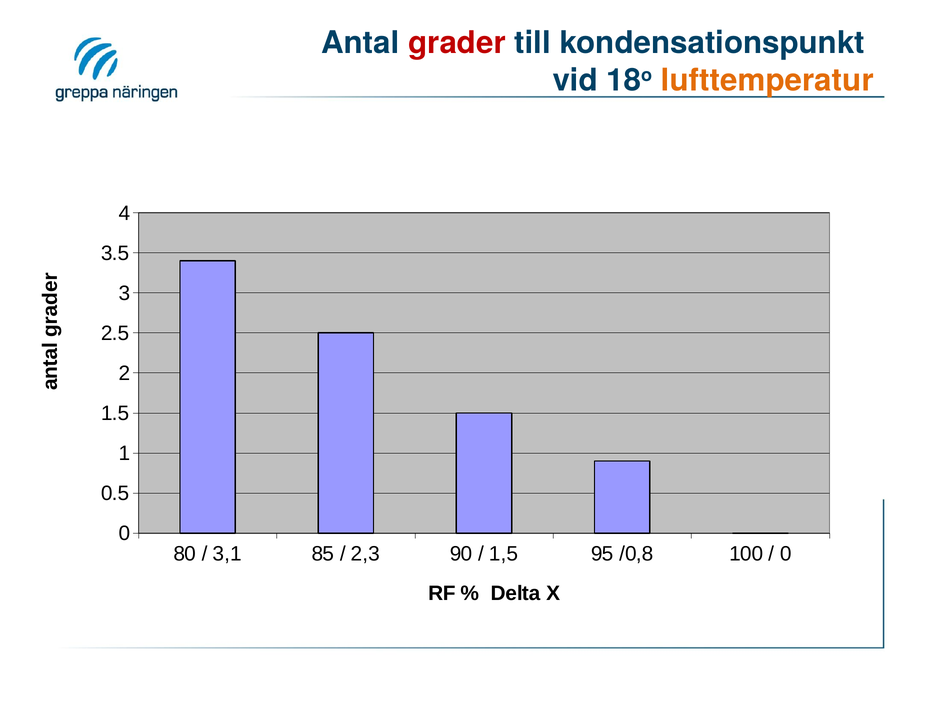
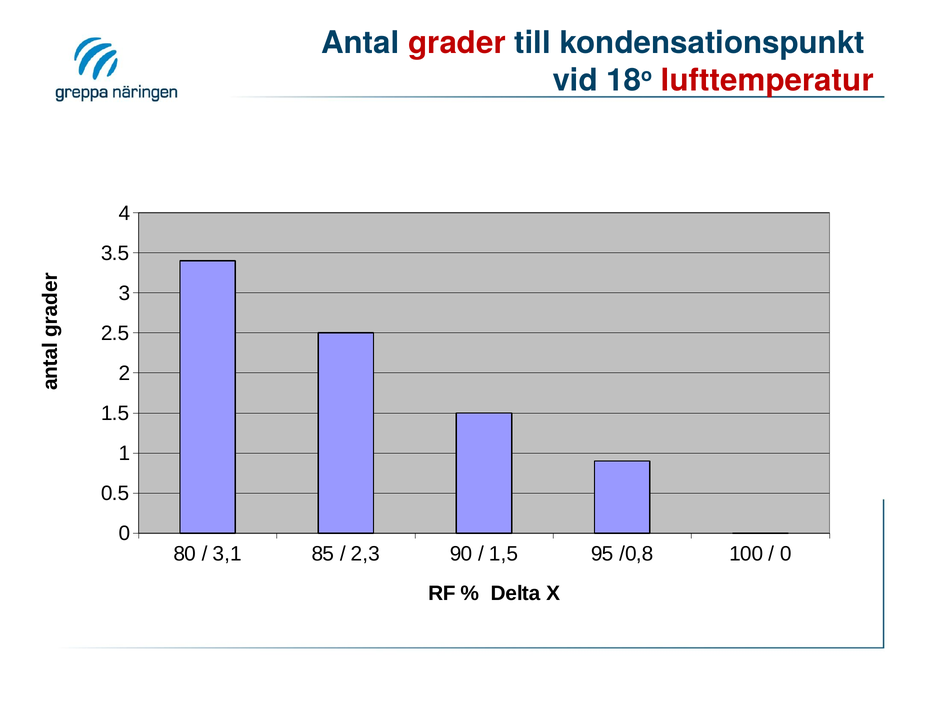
lufttemperatur colour: orange -> red
